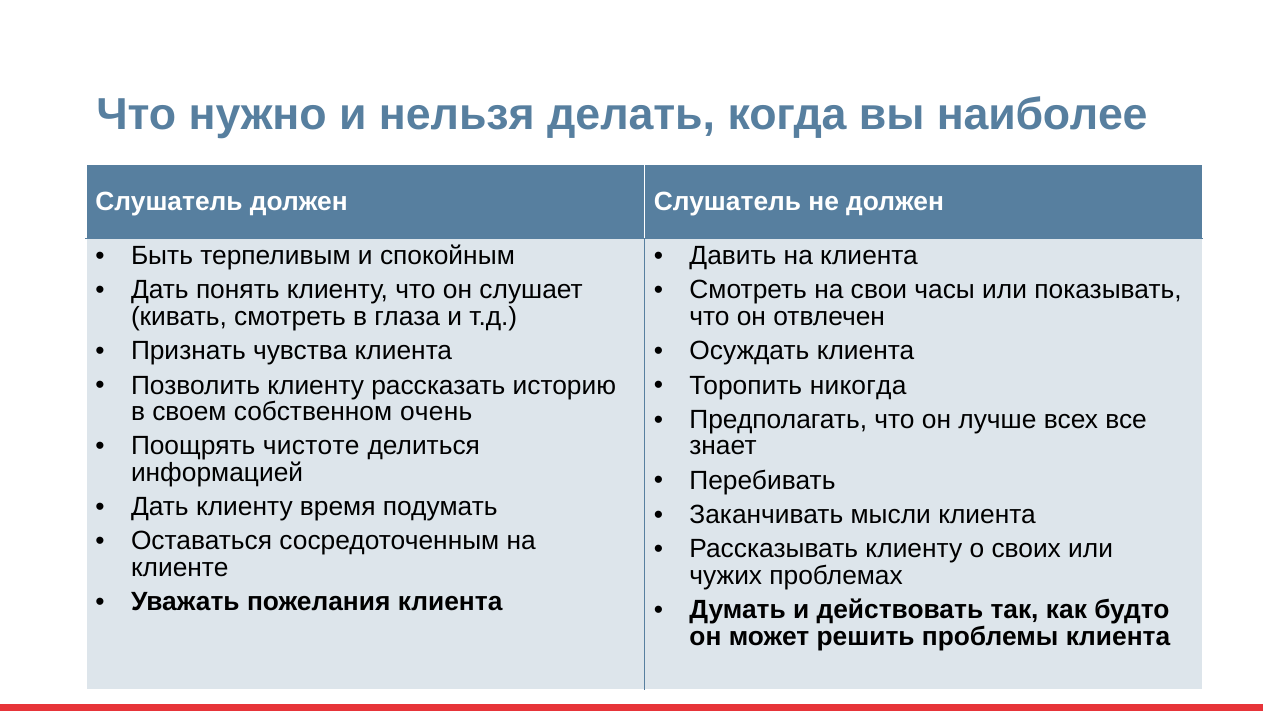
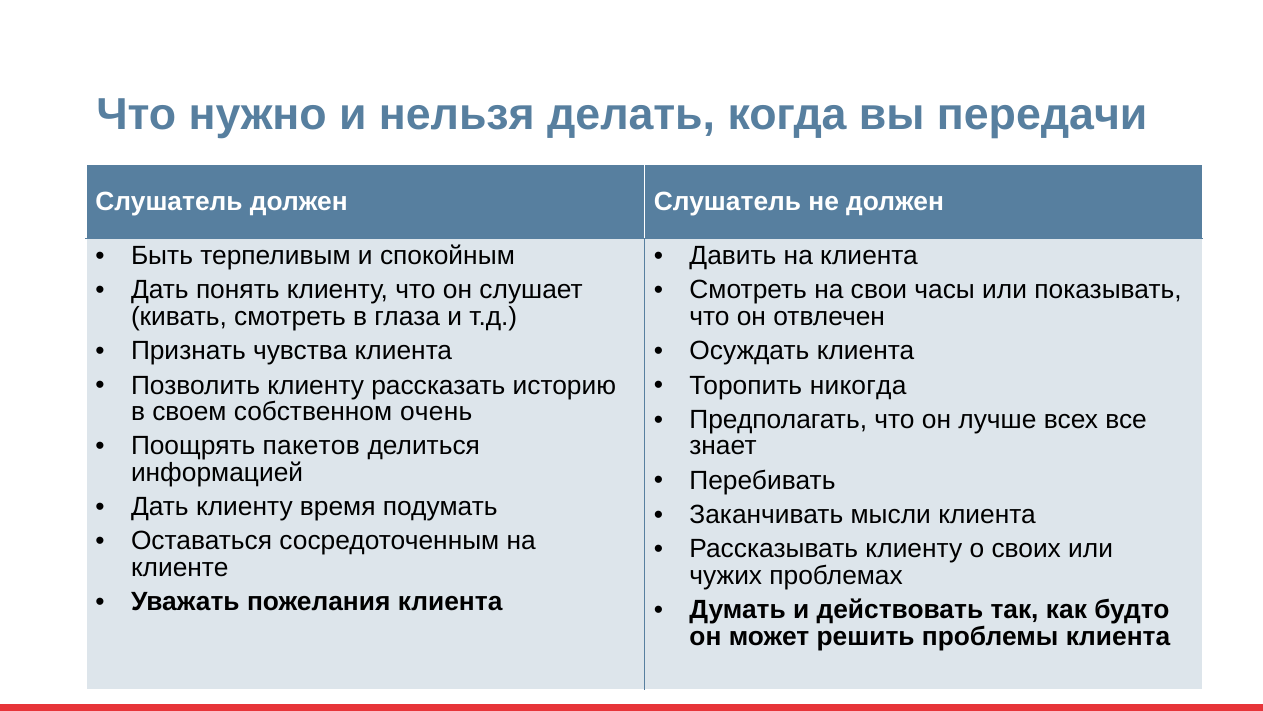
наиболее: наиболее -> передачи
чистоте: чистоте -> пакетов
